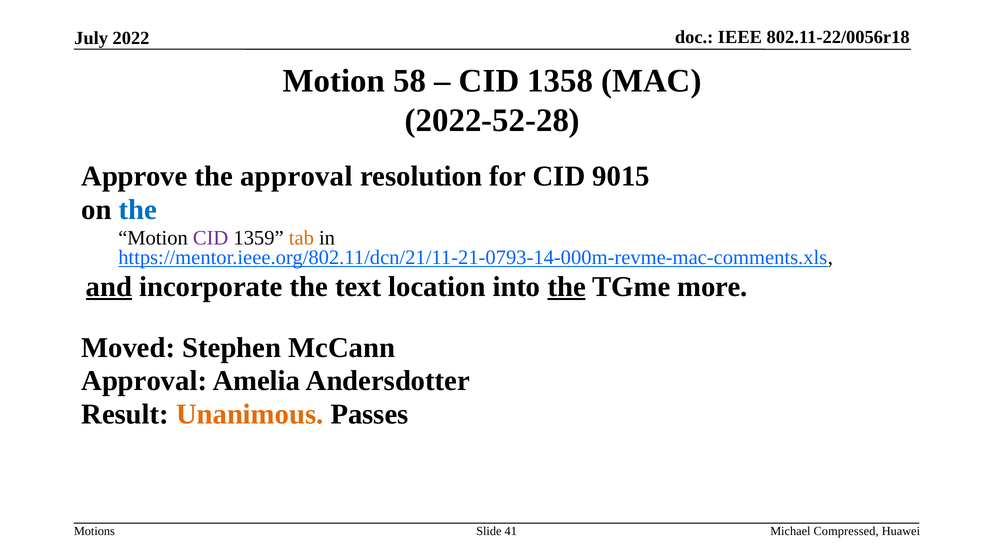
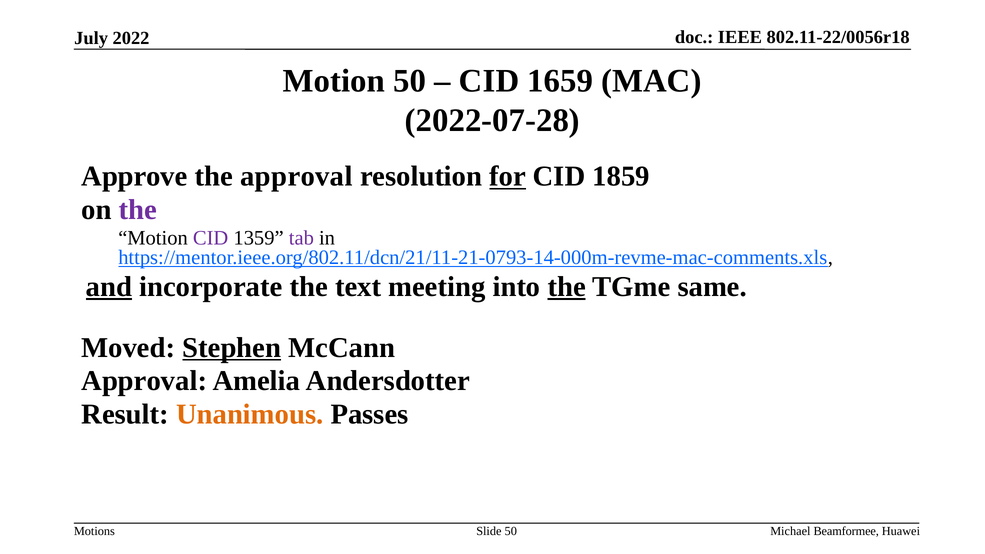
Motion 58: 58 -> 50
1358: 1358 -> 1659
2022-52-28: 2022-52-28 -> 2022-07-28
for underline: none -> present
9015: 9015 -> 1859
the at (138, 210) colour: blue -> purple
tab colour: orange -> purple
location: location -> meeting
more: more -> same
Stephen underline: none -> present
Slide 41: 41 -> 50
Compressed: Compressed -> Beamformee
